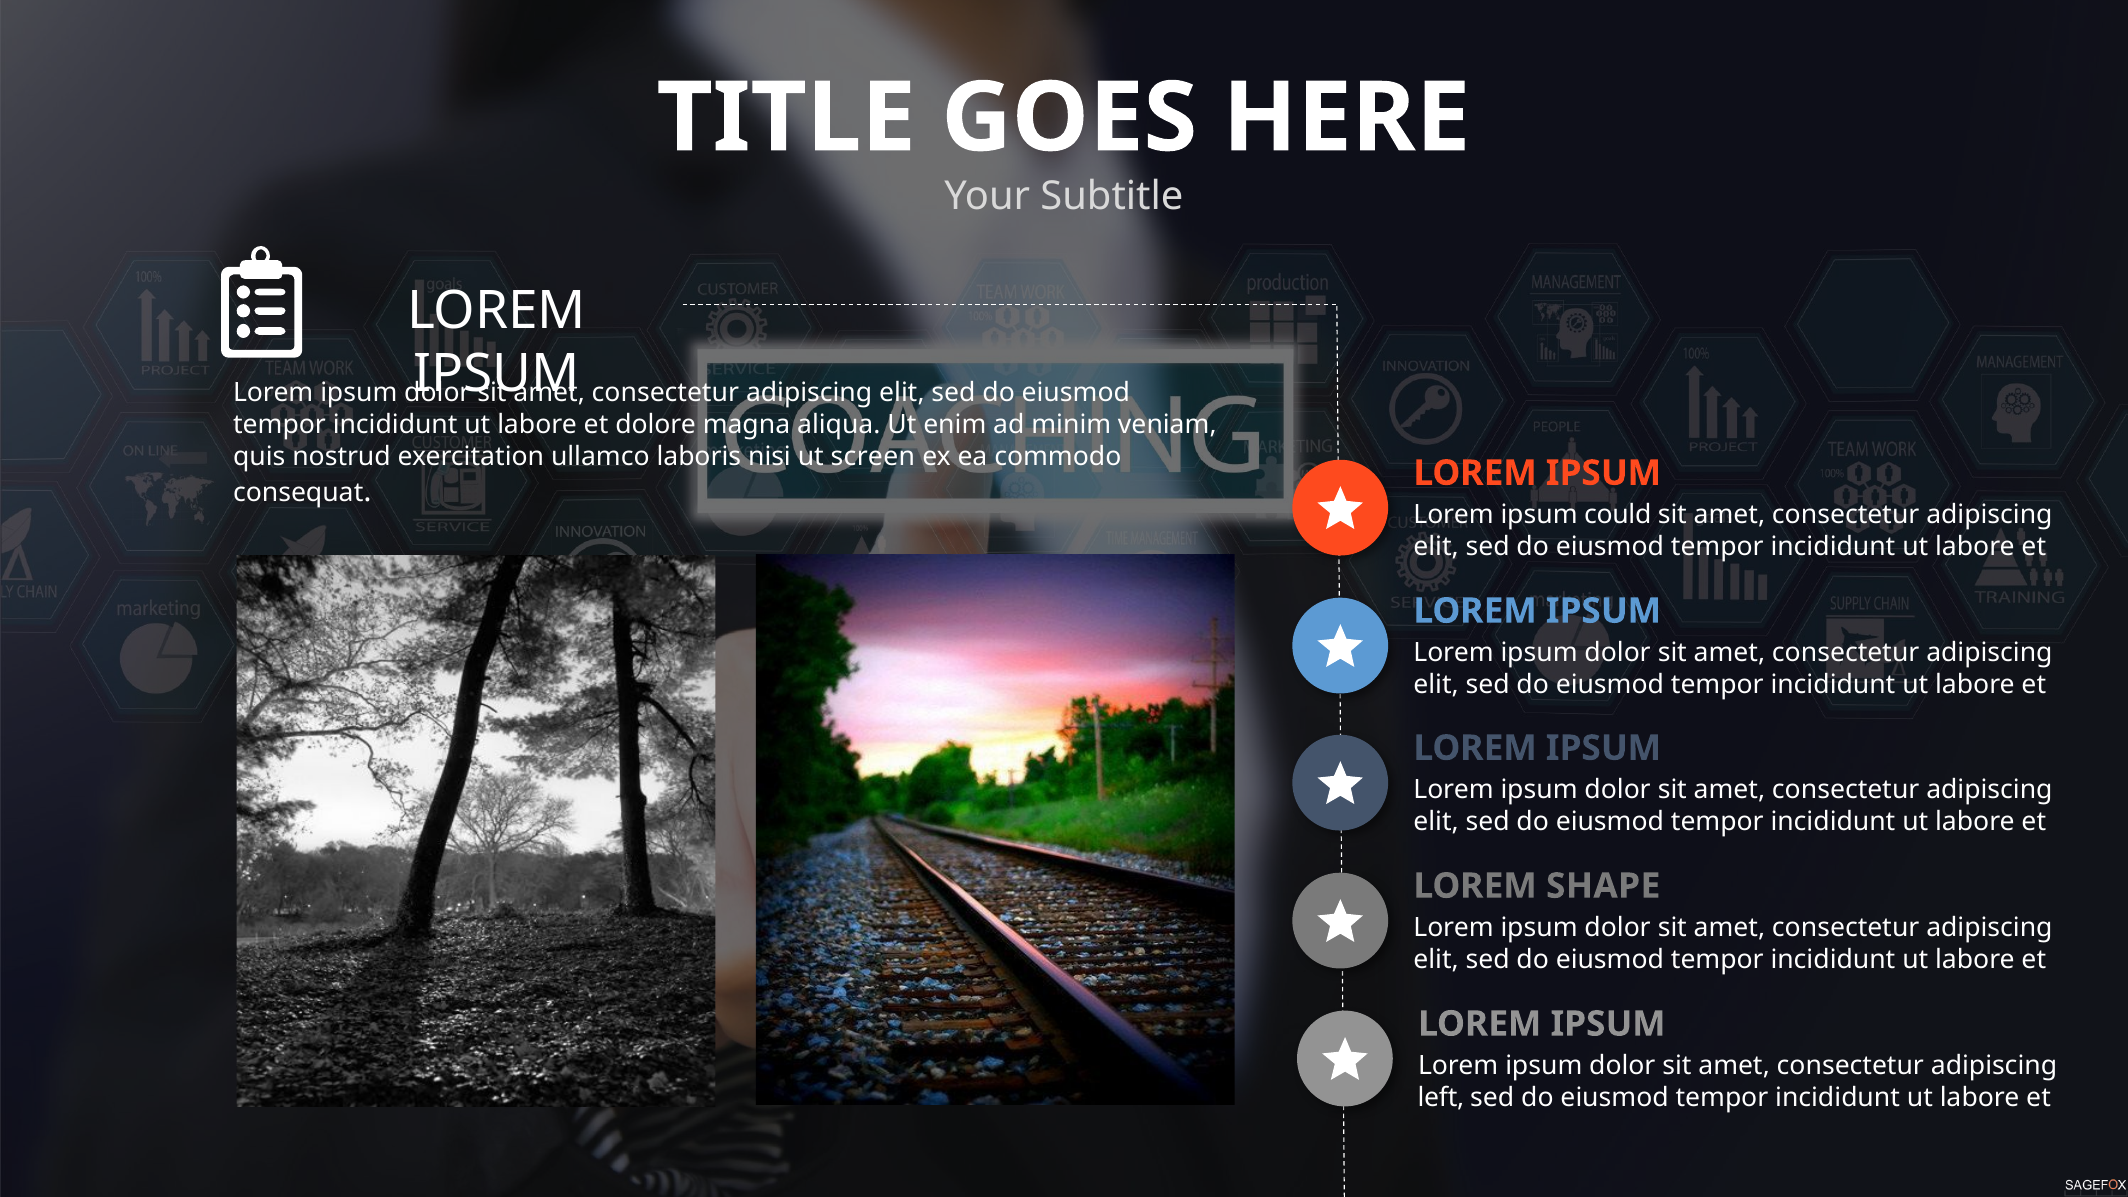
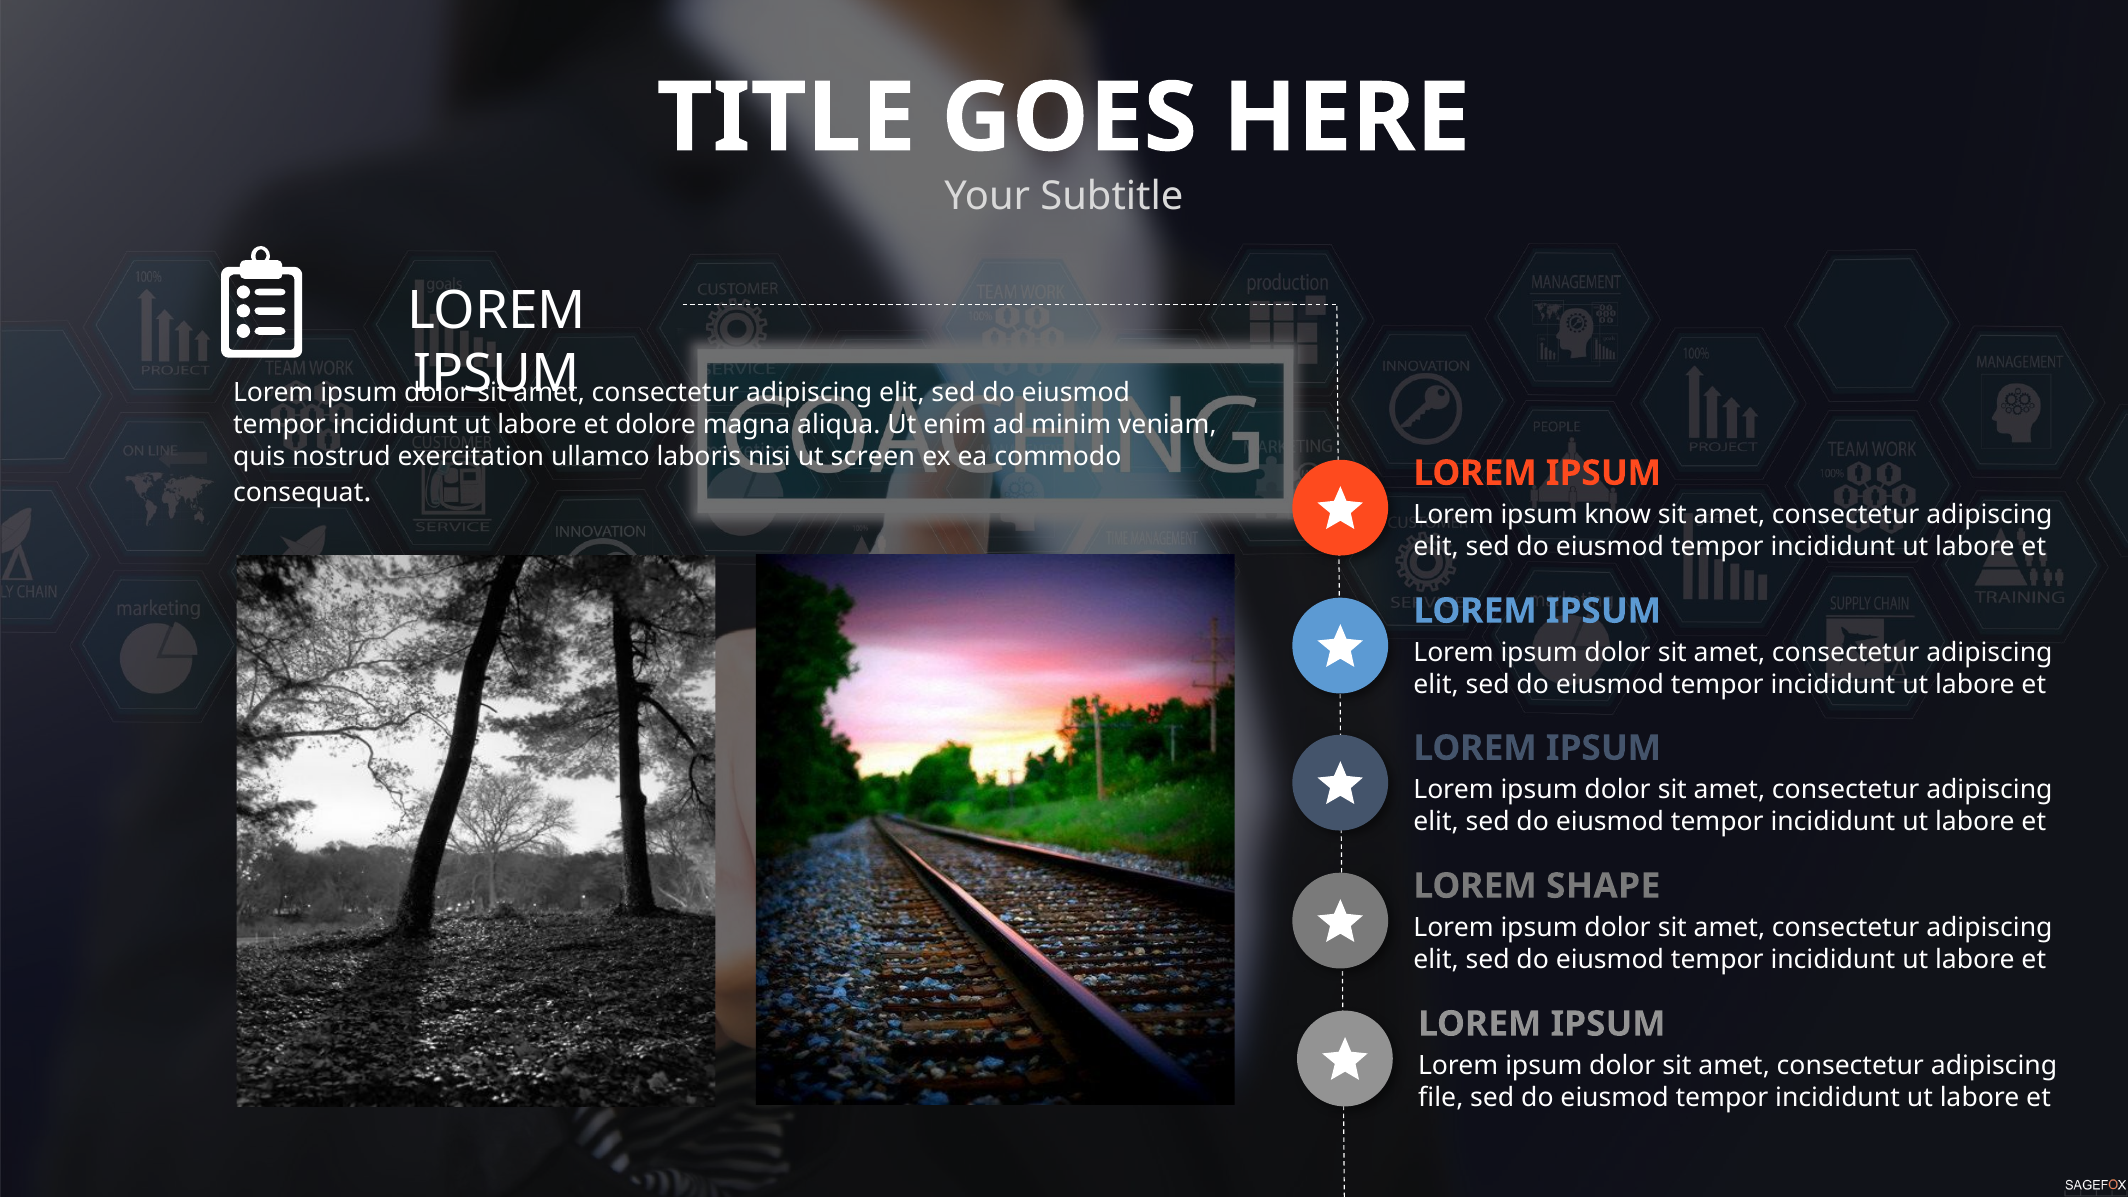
could: could -> know
left: left -> file
